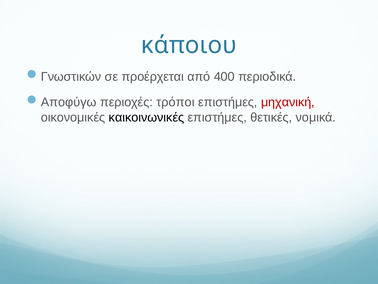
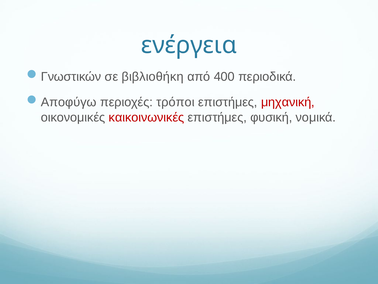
κάποιου: κάποιου -> ενέργεια
προέρχεται: προέρχεται -> βιβλιοθήκη
καικοινωνικές colour: black -> red
θετικές: θετικές -> φυσική
